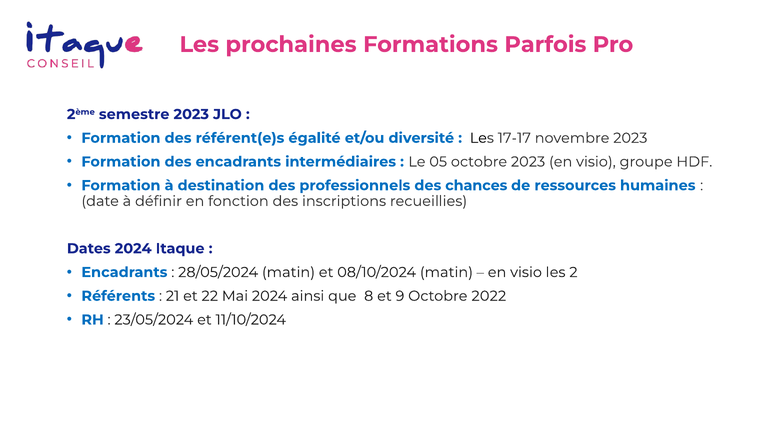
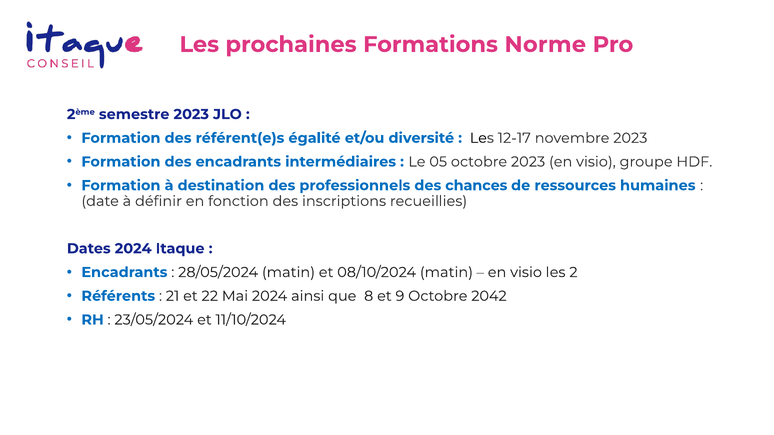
Parfois: Parfois -> Norme
17-17: 17-17 -> 12-17
2022: 2022 -> 2042
